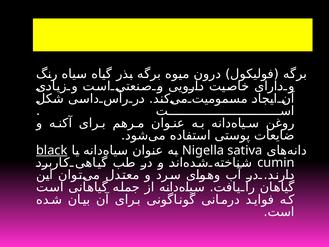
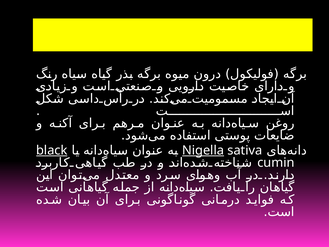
Nigella underline: none -> present
